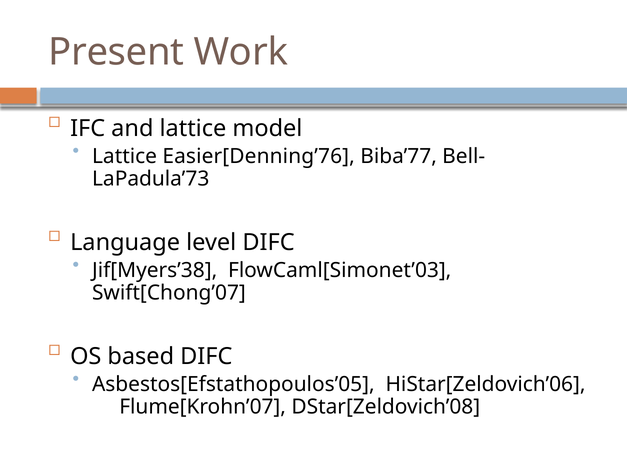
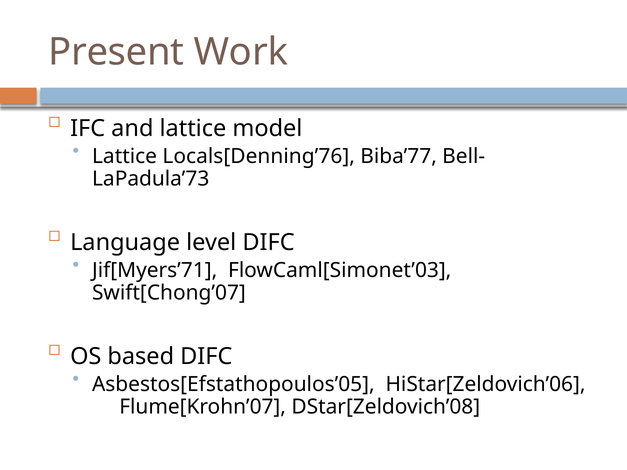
Easier[Denning’76: Easier[Denning’76 -> Locals[Denning’76
Jif[Myers’38: Jif[Myers’38 -> Jif[Myers’71
